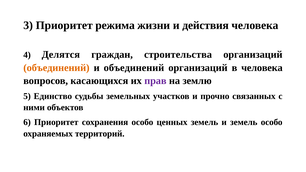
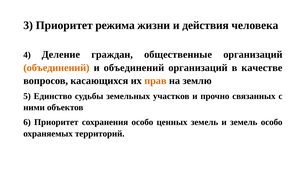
Делятся: Делятся -> Деление
строительства: строительства -> общественные
в человека: человека -> качестве
прав colour: purple -> orange
